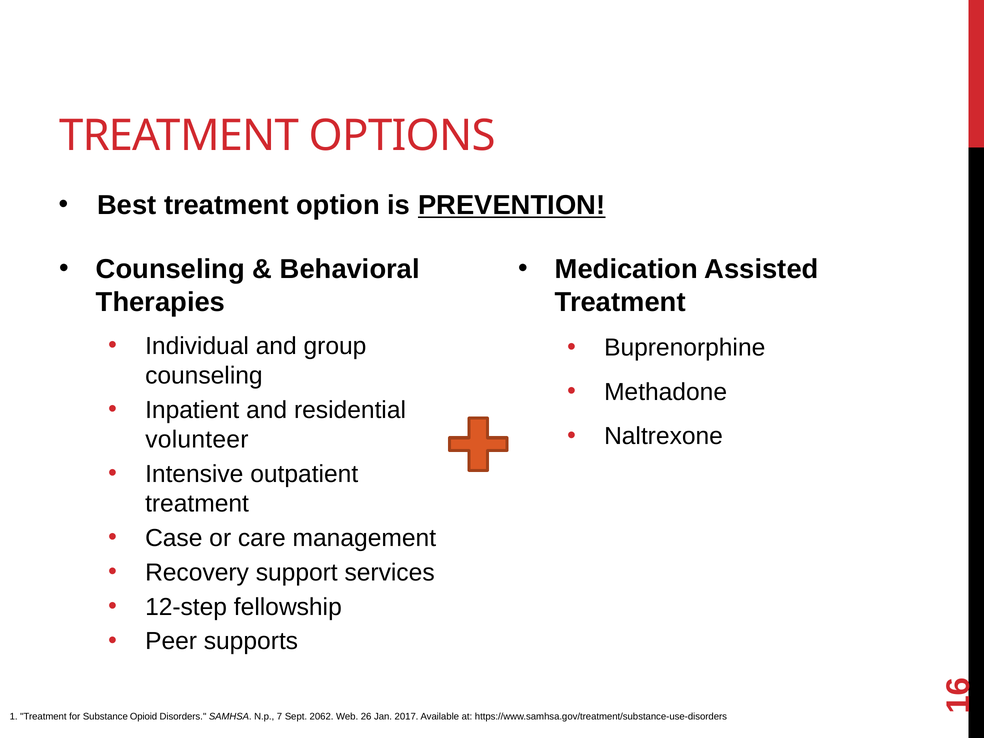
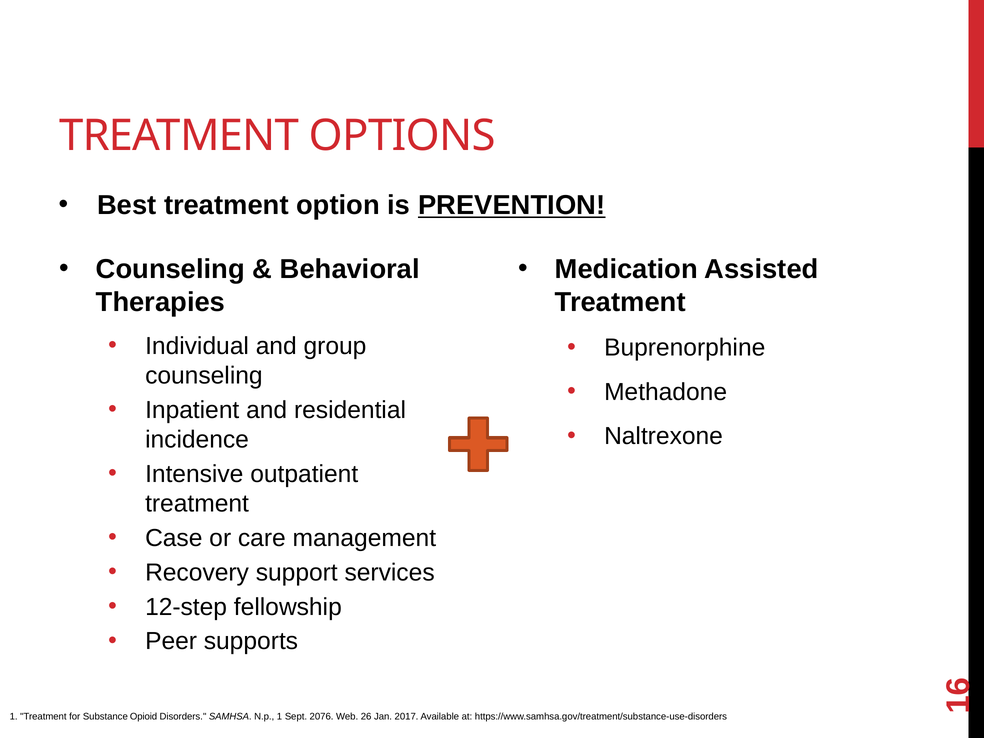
volunteer: volunteer -> incidence
N.p 7: 7 -> 1
2062: 2062 -> 2076
